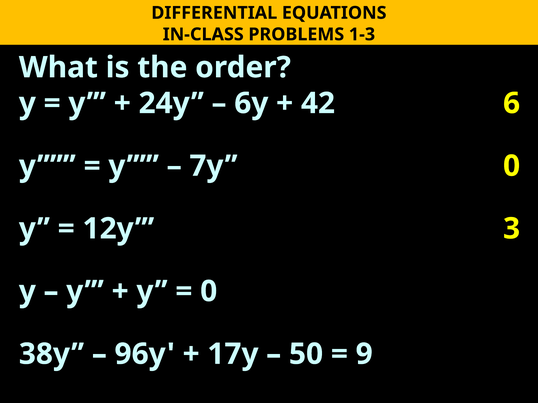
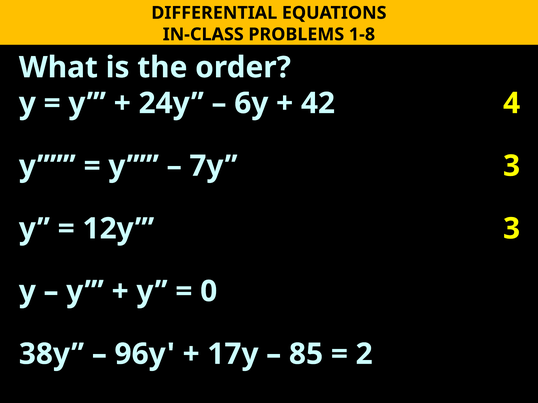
1-3: 1-3 -> 1-8
6: 6 -> 4
7y 0: 0 -> 3
50: 50 -> 85
9: 9 -> 2
